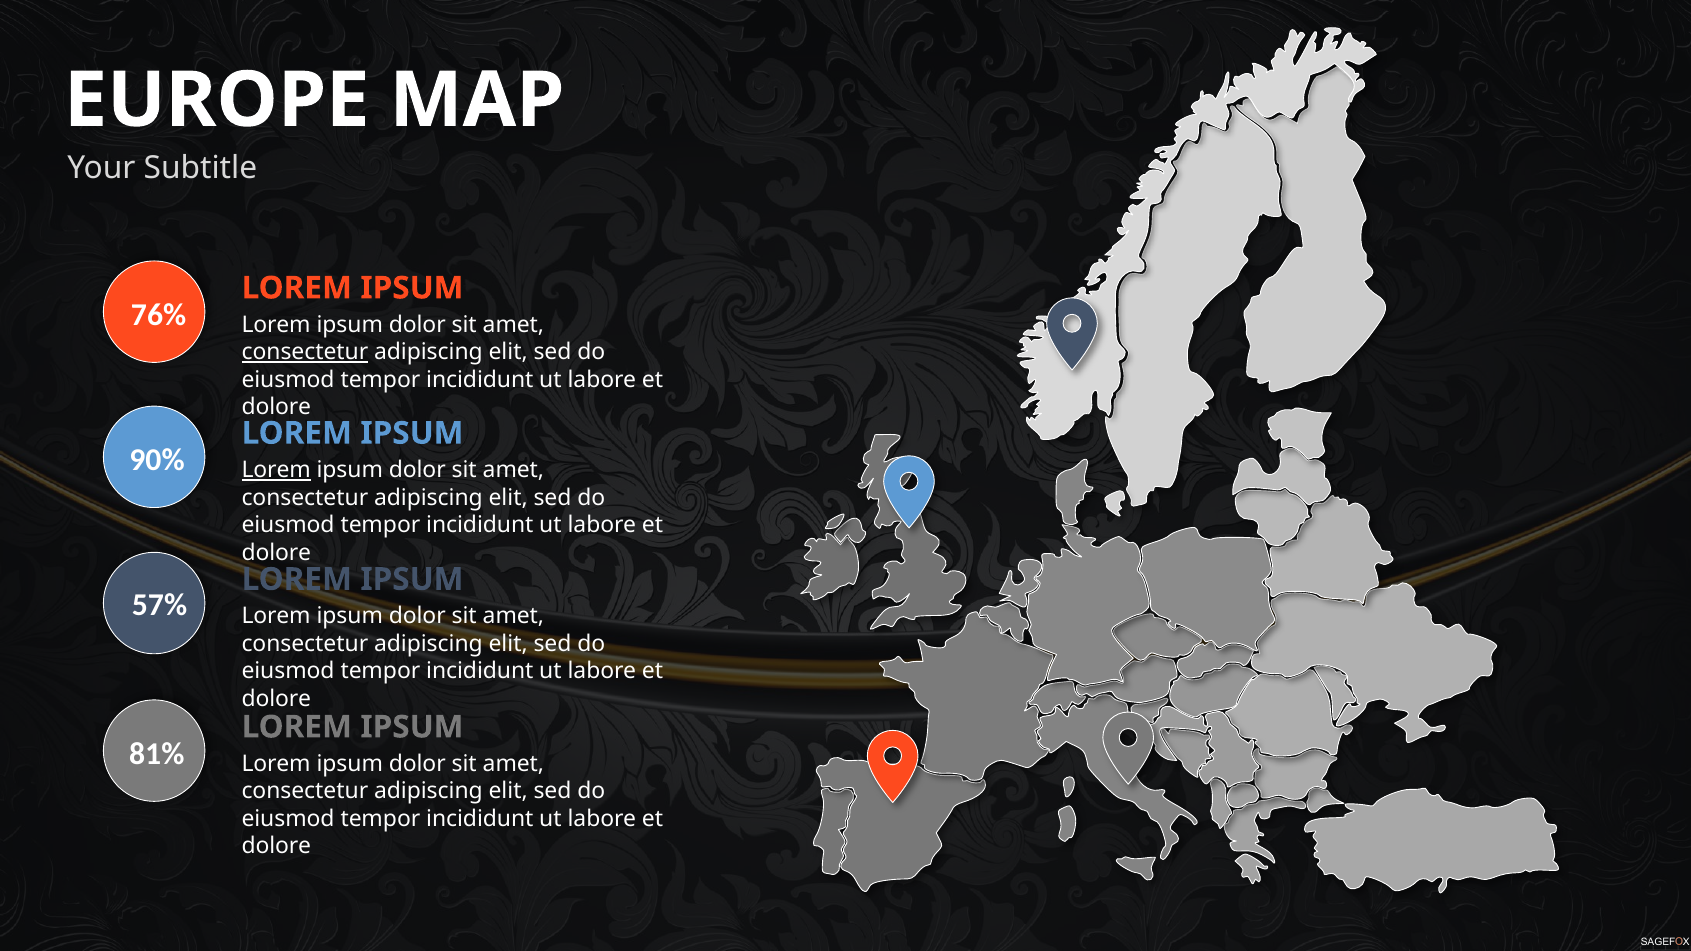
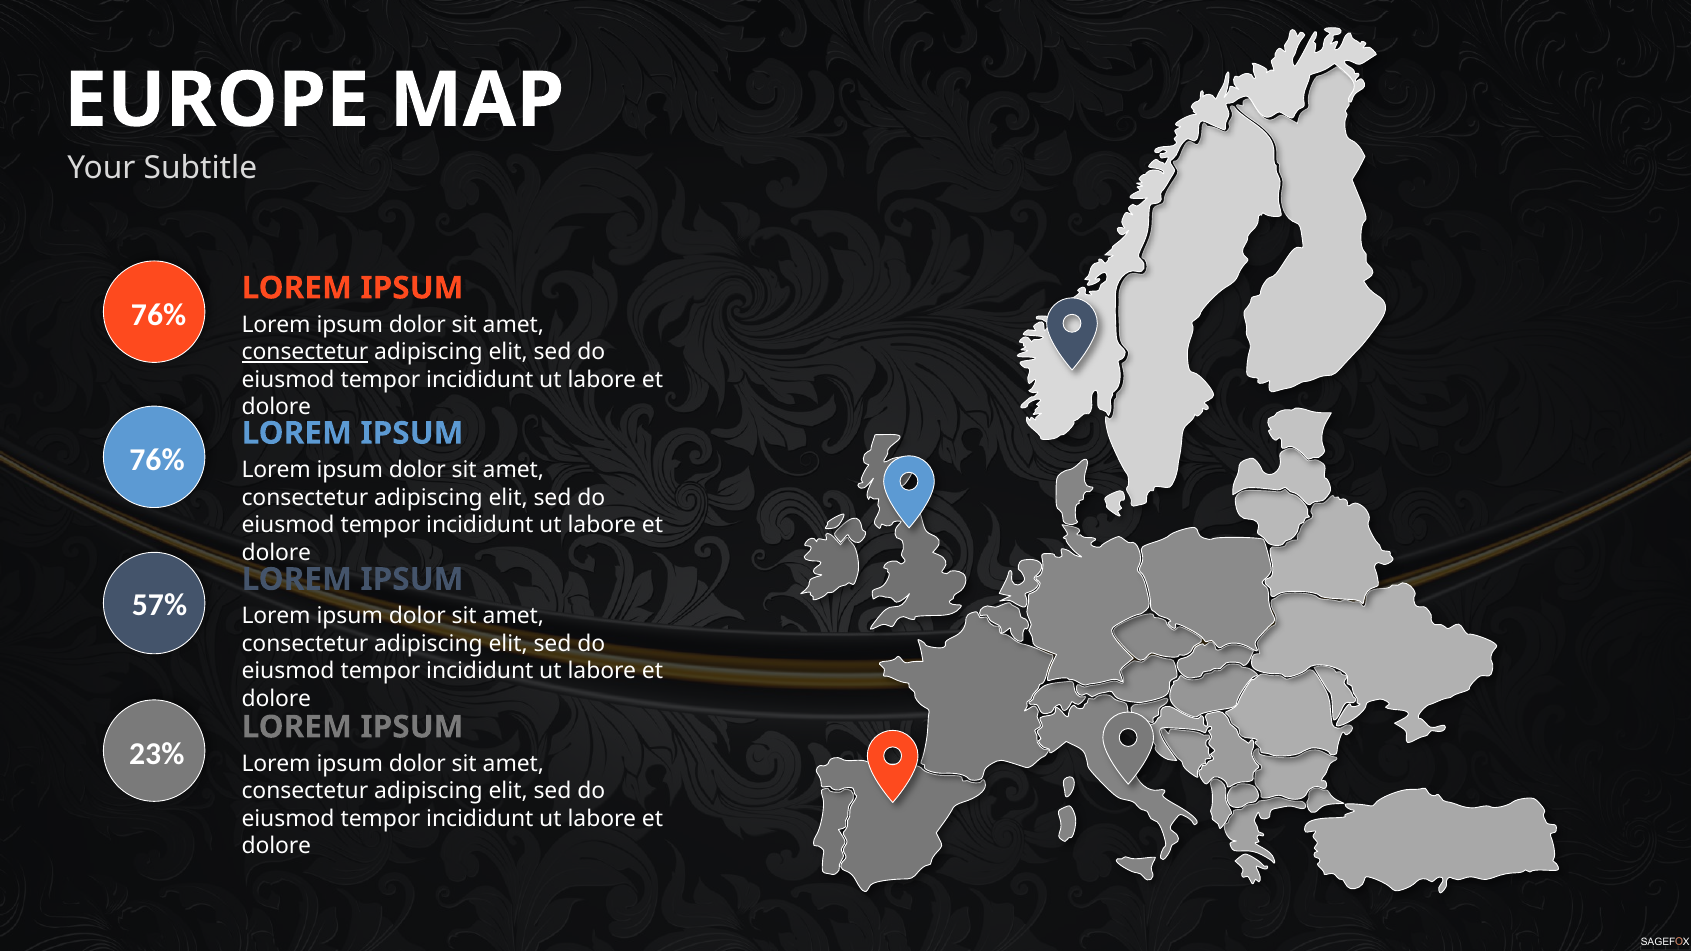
90% at (157, 461): 90% -> 76%
Lorem at (276, 470) underline: present -> none
81%: 81% -> 23%
